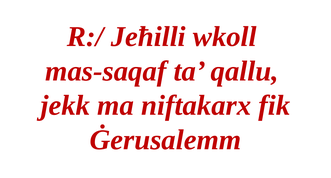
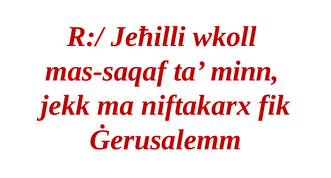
qallu: qallu -> minn
